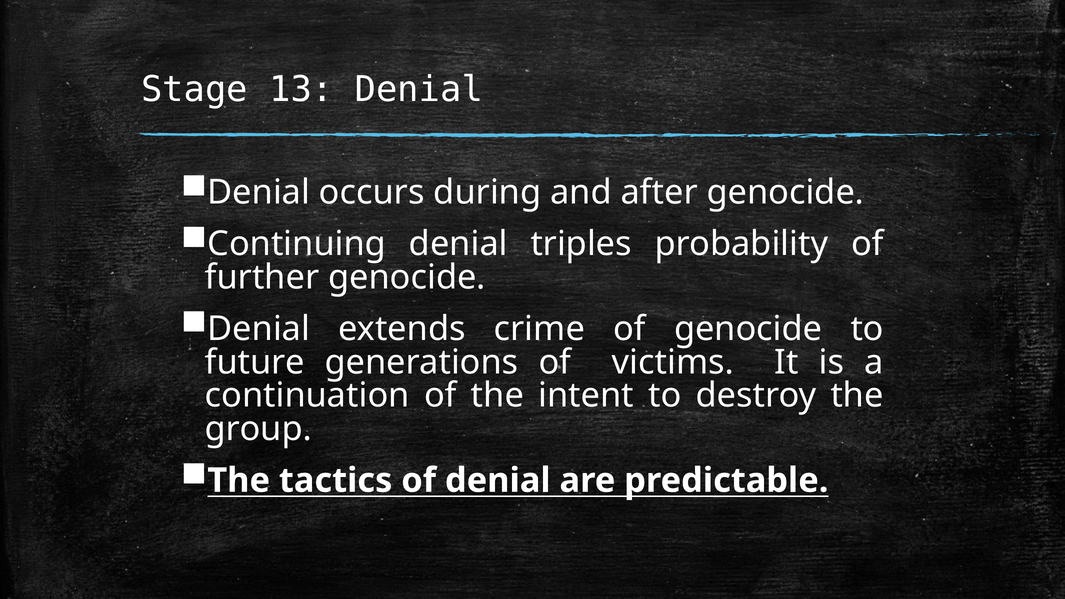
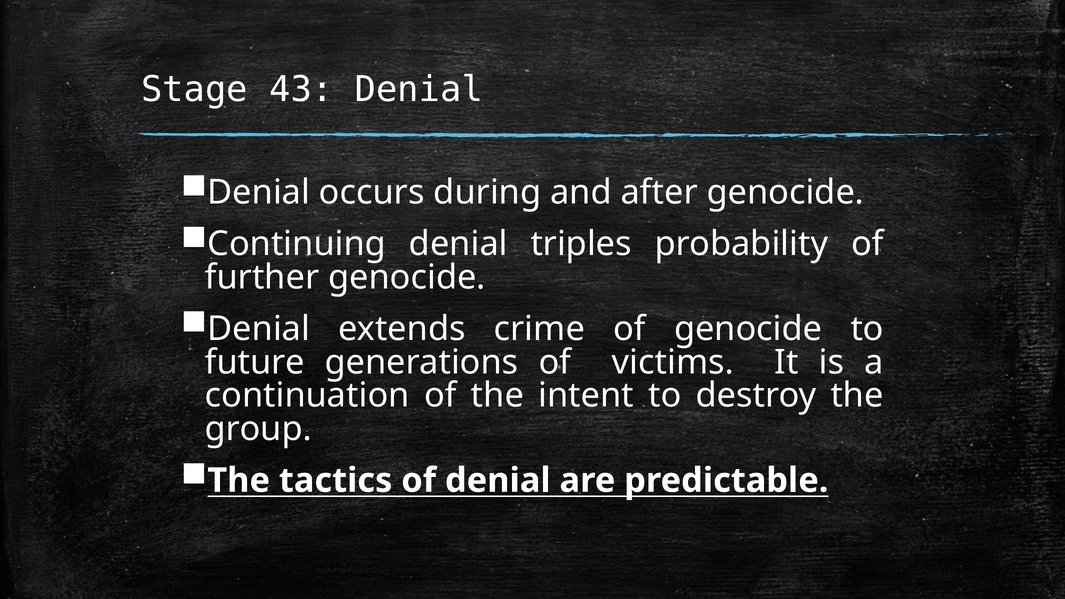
13: 13 -> 43
